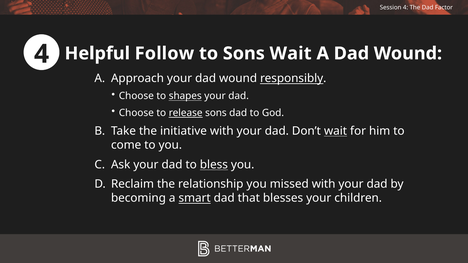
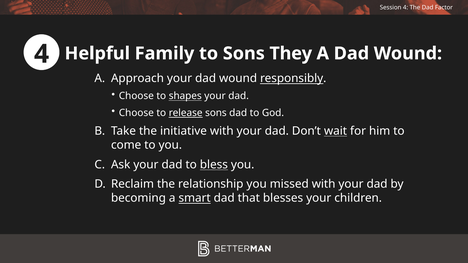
Follow: Follow -> Family
Sons Wait: Wait -> They
